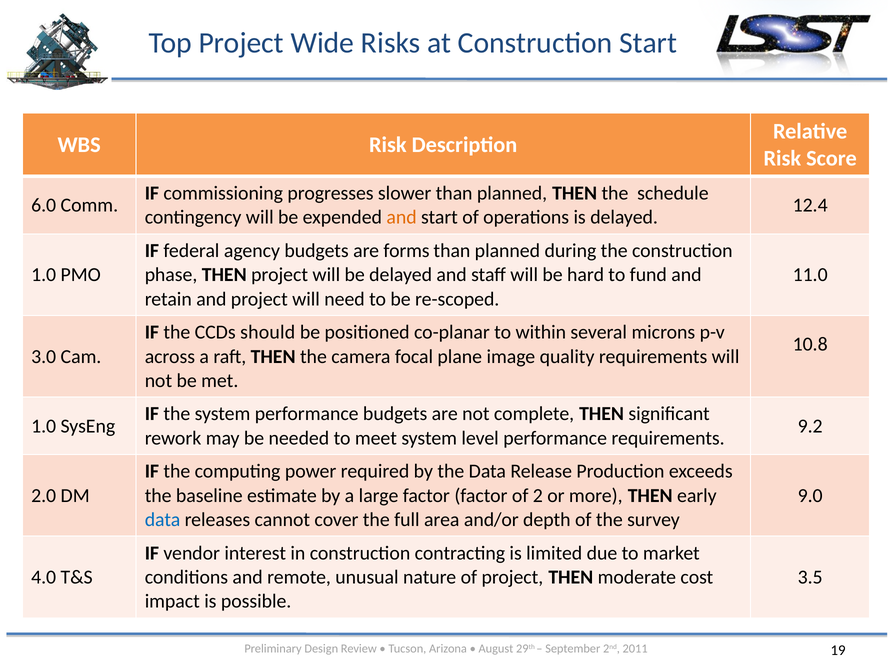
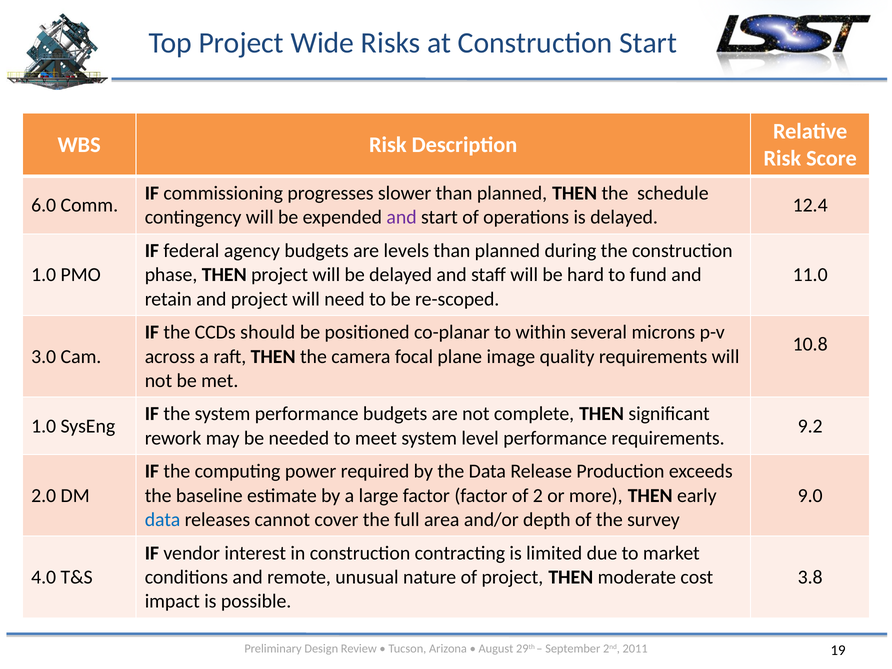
and at (402, 217) colour: orange -> purple
forms: forms -> levels
3.5: 3.5 -> 3.8
